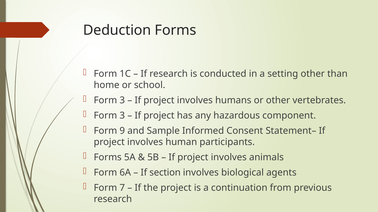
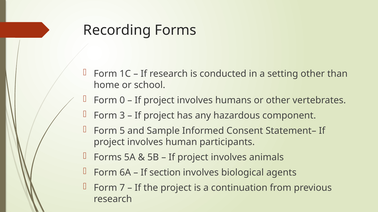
Deduction: Deduction -> Recording
3 at (122, 101): 3 -> 0
9: 9 -> 5
